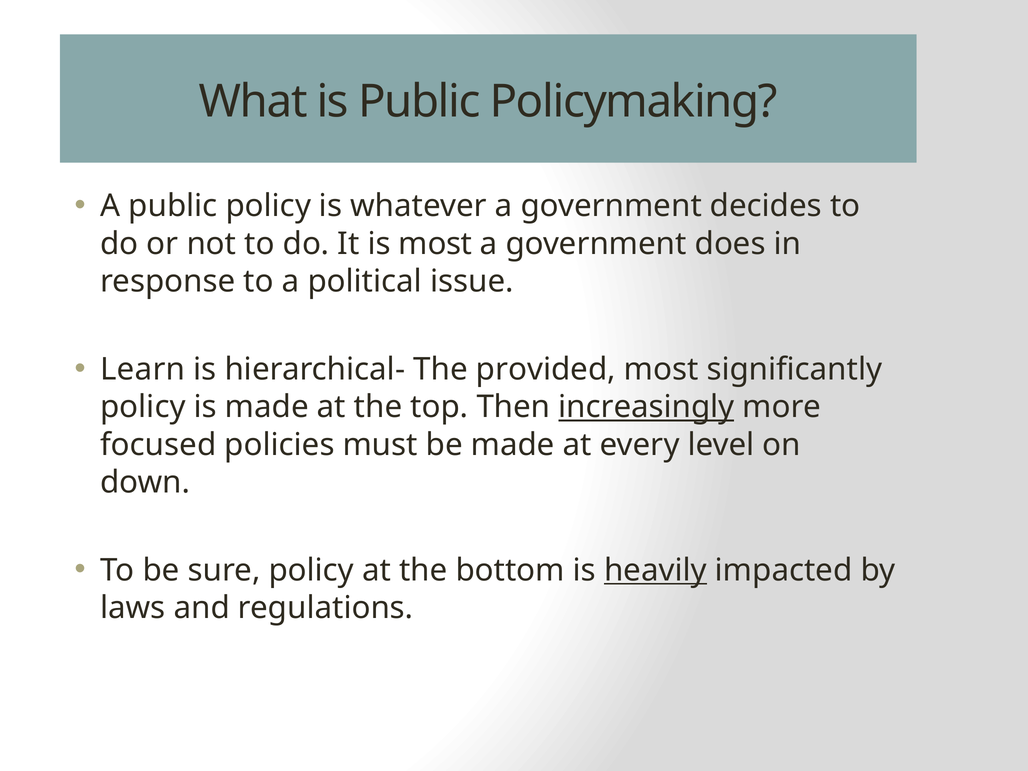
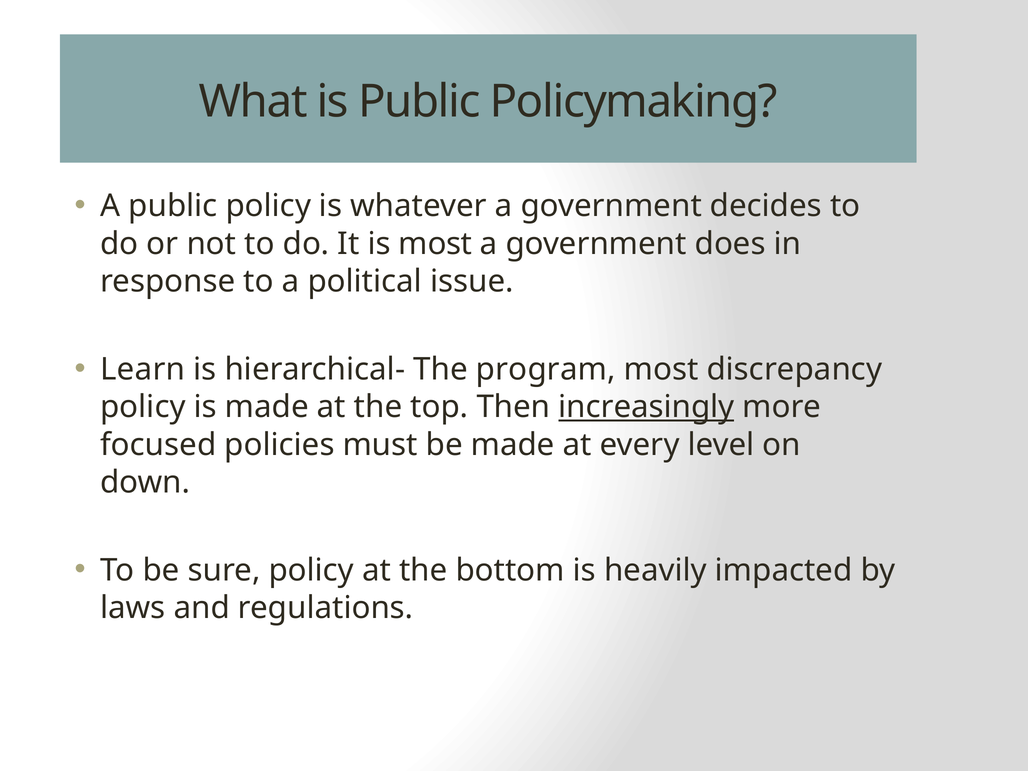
provided: provided -> program
significantly: significantly -> discrepancy
heavily underline: present -> none
